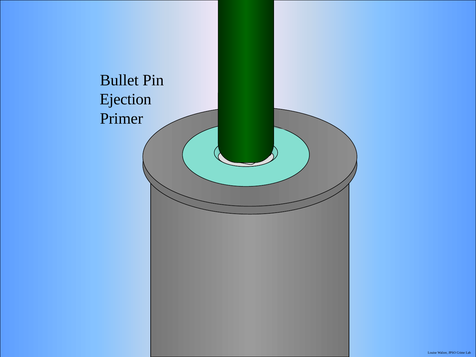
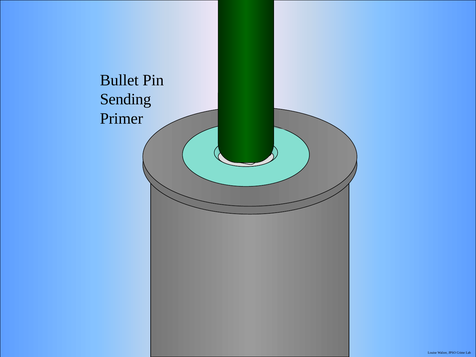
Ejection: Ejection -> Sending
